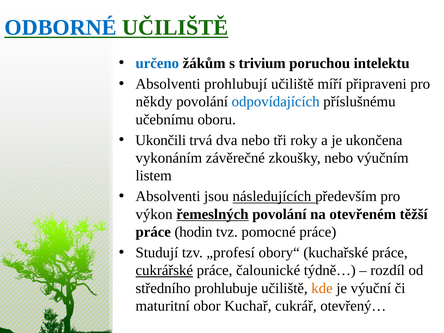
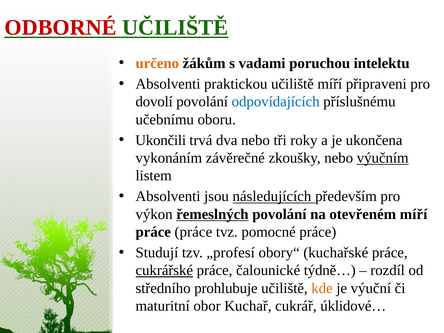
ODBORNÉ colour: blue -> red
určeno colour: blue -> orange
trivium: trivium -> vadami
prohlubují: prohlubují -> praktickou
někdy: někdy -> dovolí
výučním underline: none -> present
otevřeném těžší: těžší -> míří
práce hodin: hodin -> práce
otevřený…: otevřený… -> úklidové…
